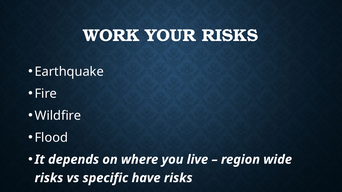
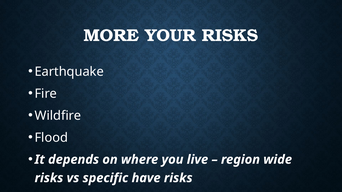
WORK: WORK -> MORE
